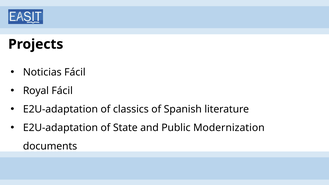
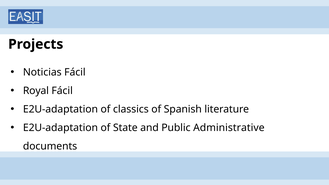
Modernization: Modernization -> Administrative
